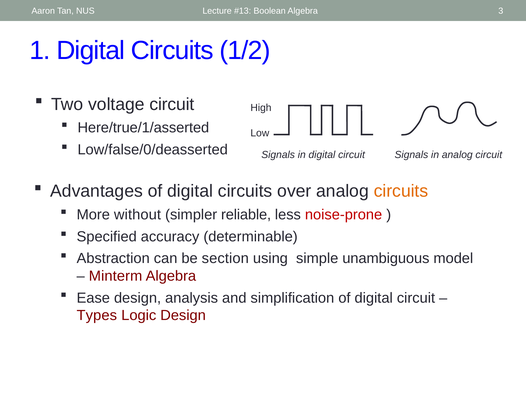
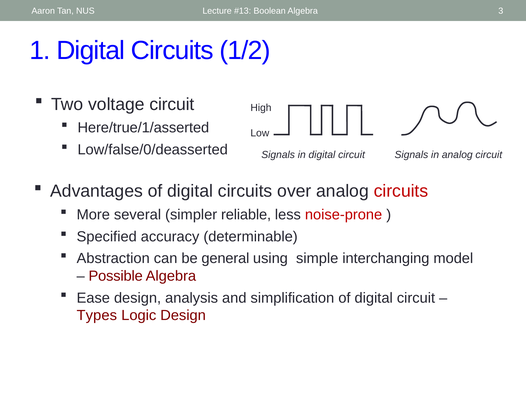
circuits at (401, 191) colour: orange -> red
without: without -> several
section: section -> general
unambiguous: unambiguous -> interchanging
Minterm: Minterm -> Possible
